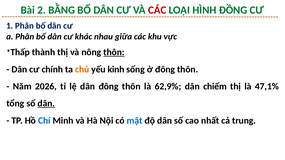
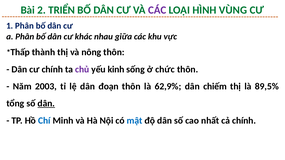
BẰNG: BẰNG -> TRIỂN
CÁC at (157, 10) colour: red -> purple
ĐỒNG: ĐỒNG -> VÙNG
thôn at (114, 52) underline: present -> none
chủ colour: orange -> purple
ở đông: đông -> chức
2026: 2026 -> 2003
dân đông: đông -> đoạn
47,1%: 47,1% -> 89,5%
cả trung: trung -> chính
